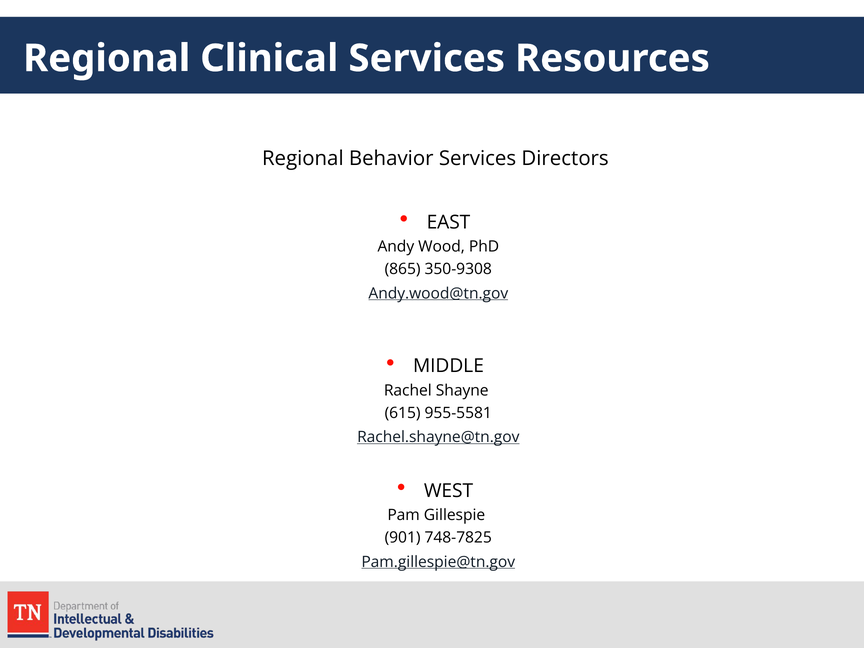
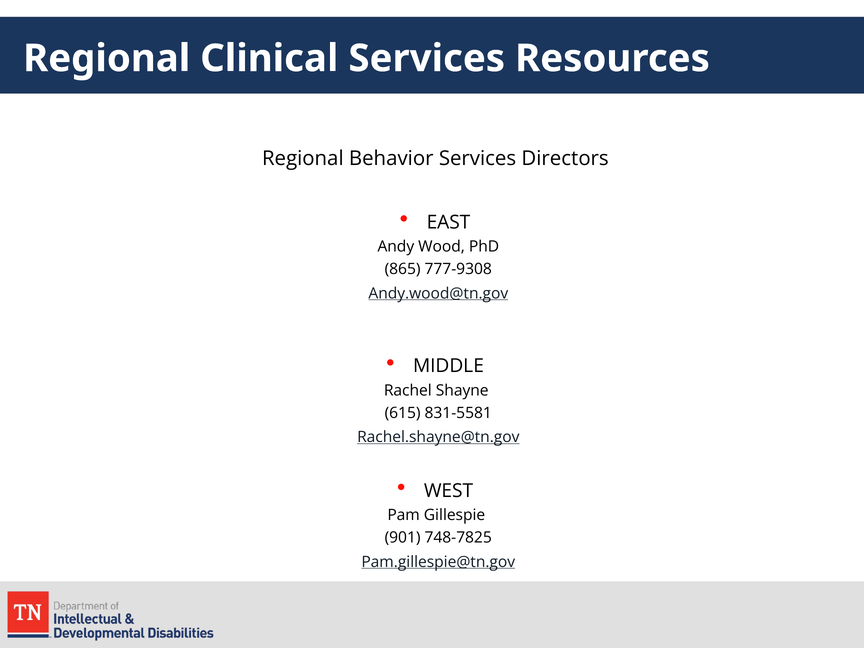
350-9308: 350-9308 -> 777-9308
955-5581: 955-5581 -> 831-5581
